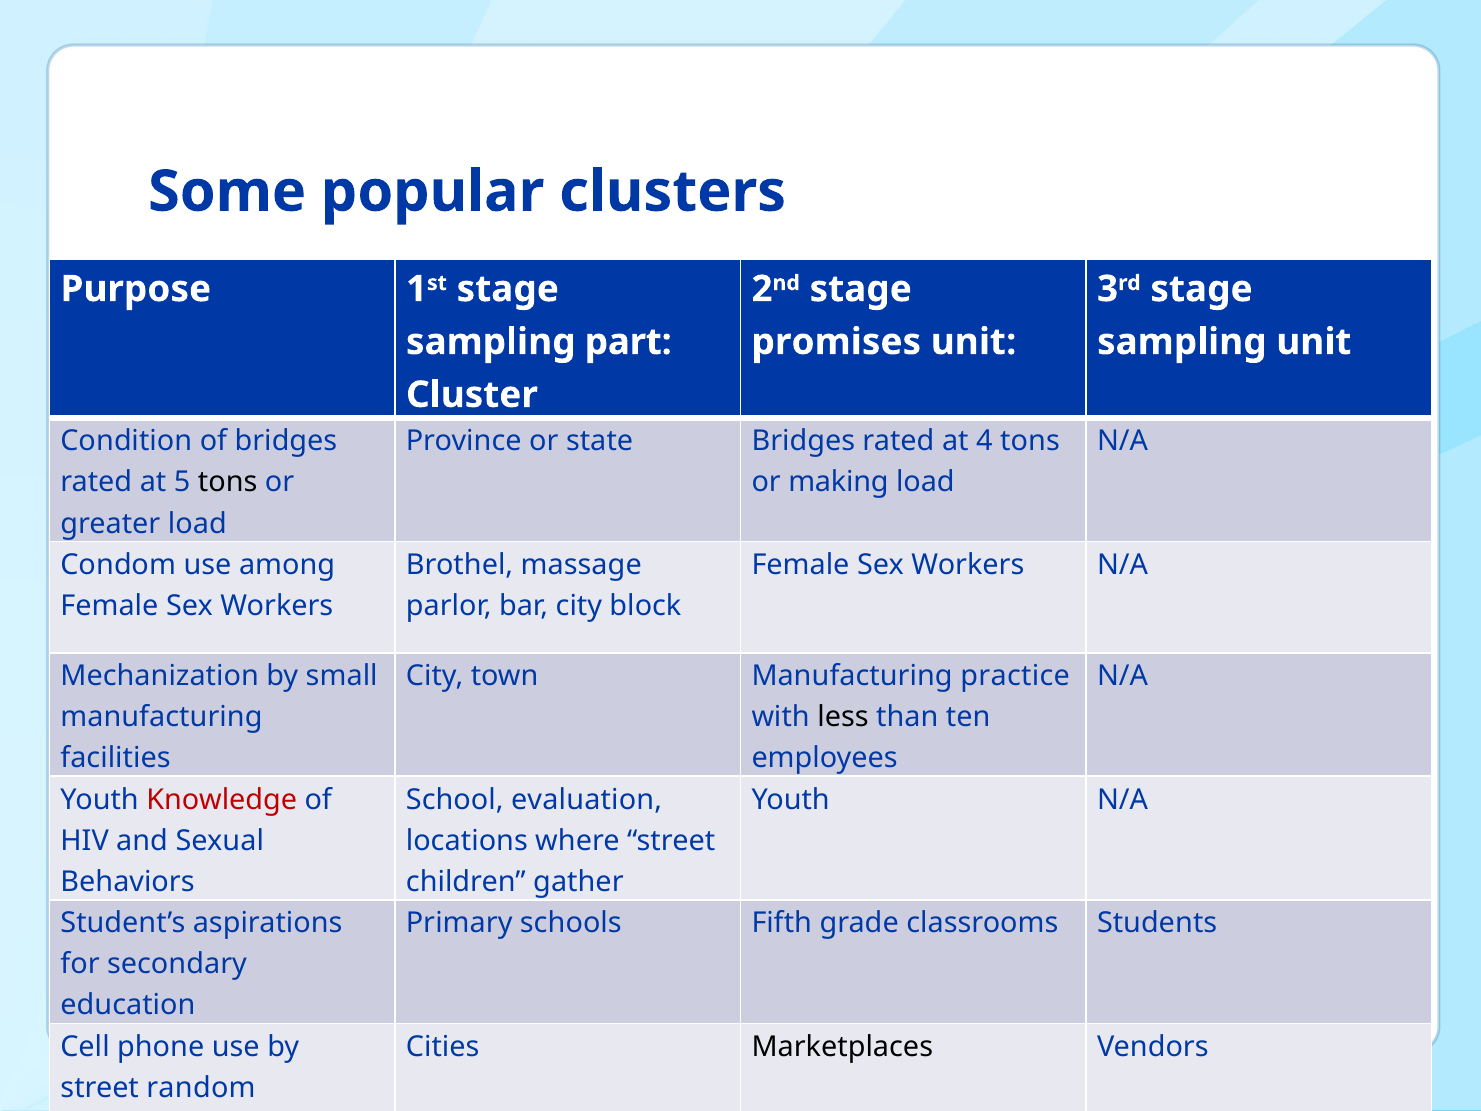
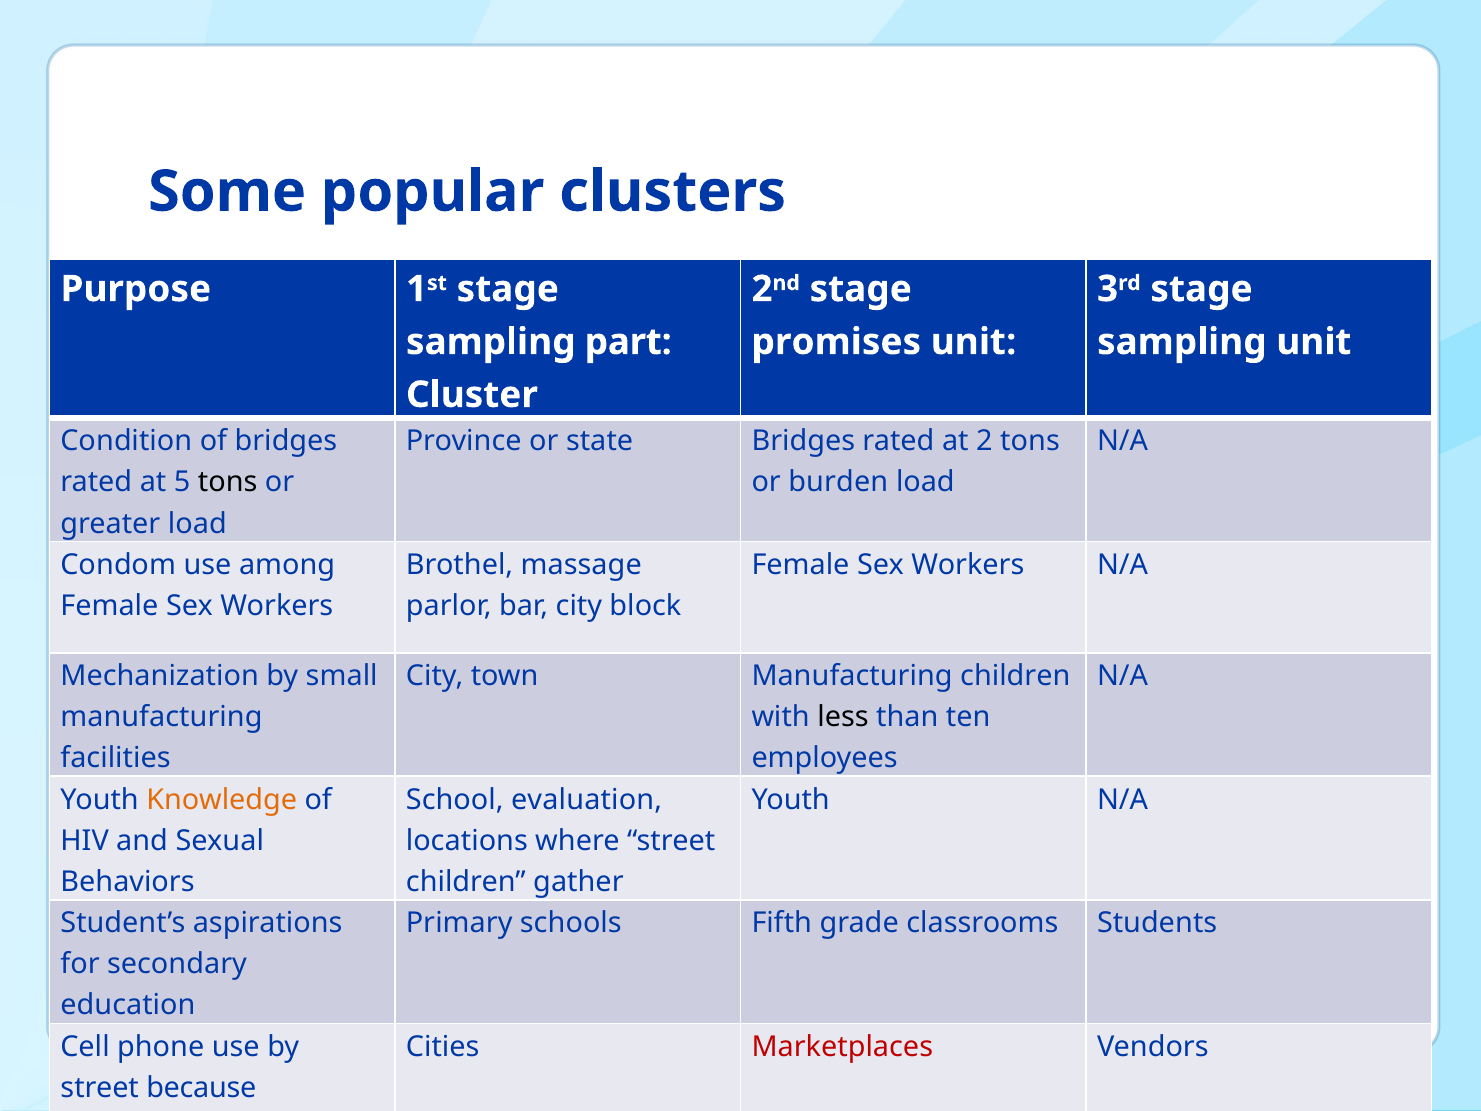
4: 4 -> 2
making: making -> burden
Manufacturing practice: practice -> children
Knowledge colour: red -> orange
Marketplaces colour: black -> red
random: random -> because
